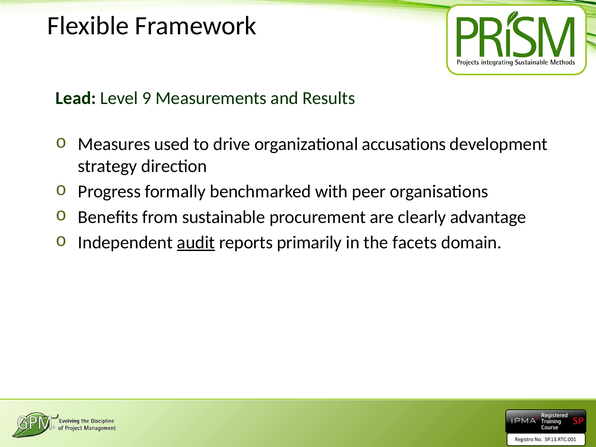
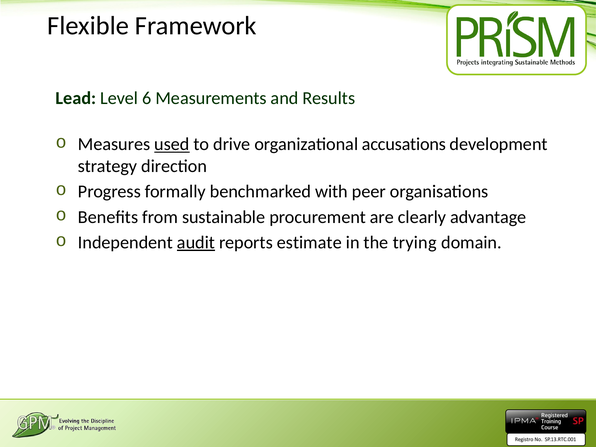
9: 9 -> 6
used underline: none -> present
primarily: primarily -> estimate
facets: facets -> trying
